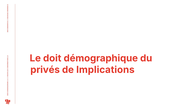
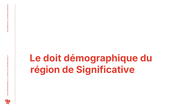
privés: privés -> région
Implications: Implications -> Significative
